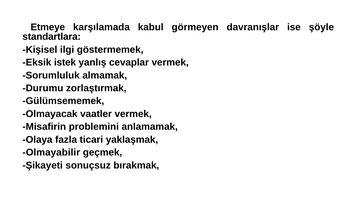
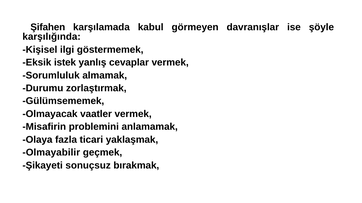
Etmeye: Etmeye -> Şifahen
standartlara: standartlara -> karşılığında
